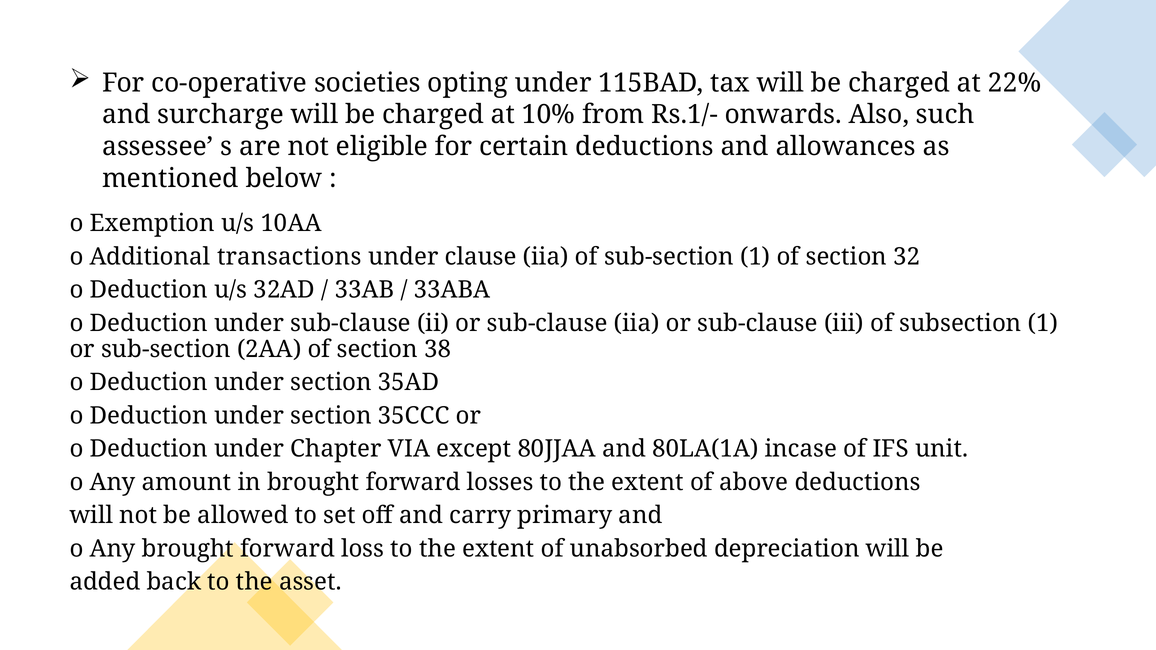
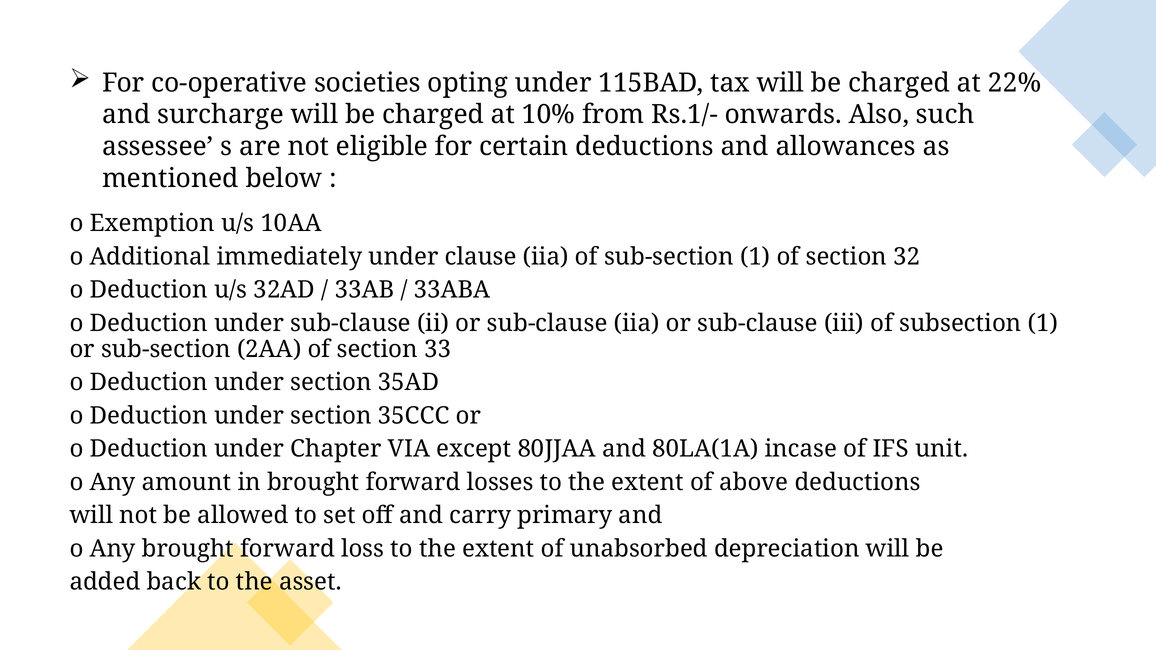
transactions: transactions -> immediately
38: 38 -> 33
